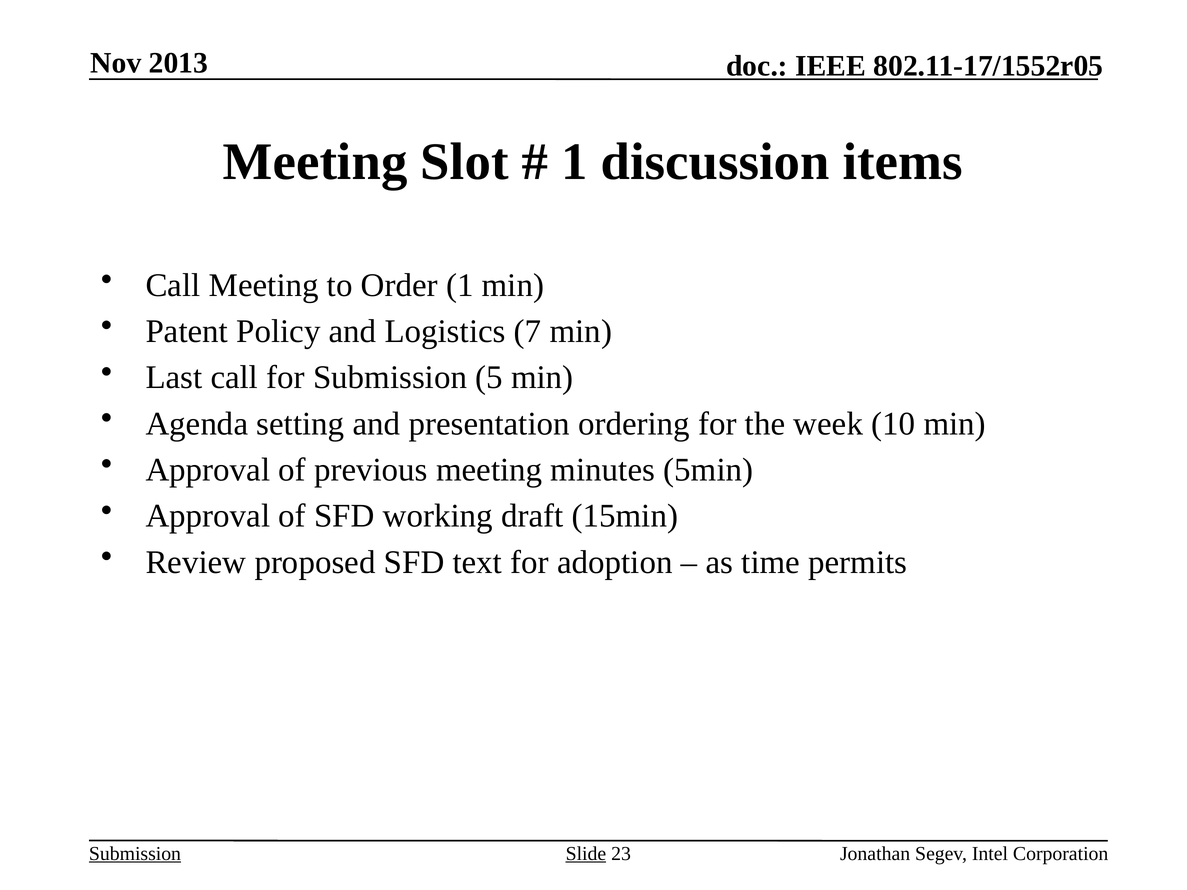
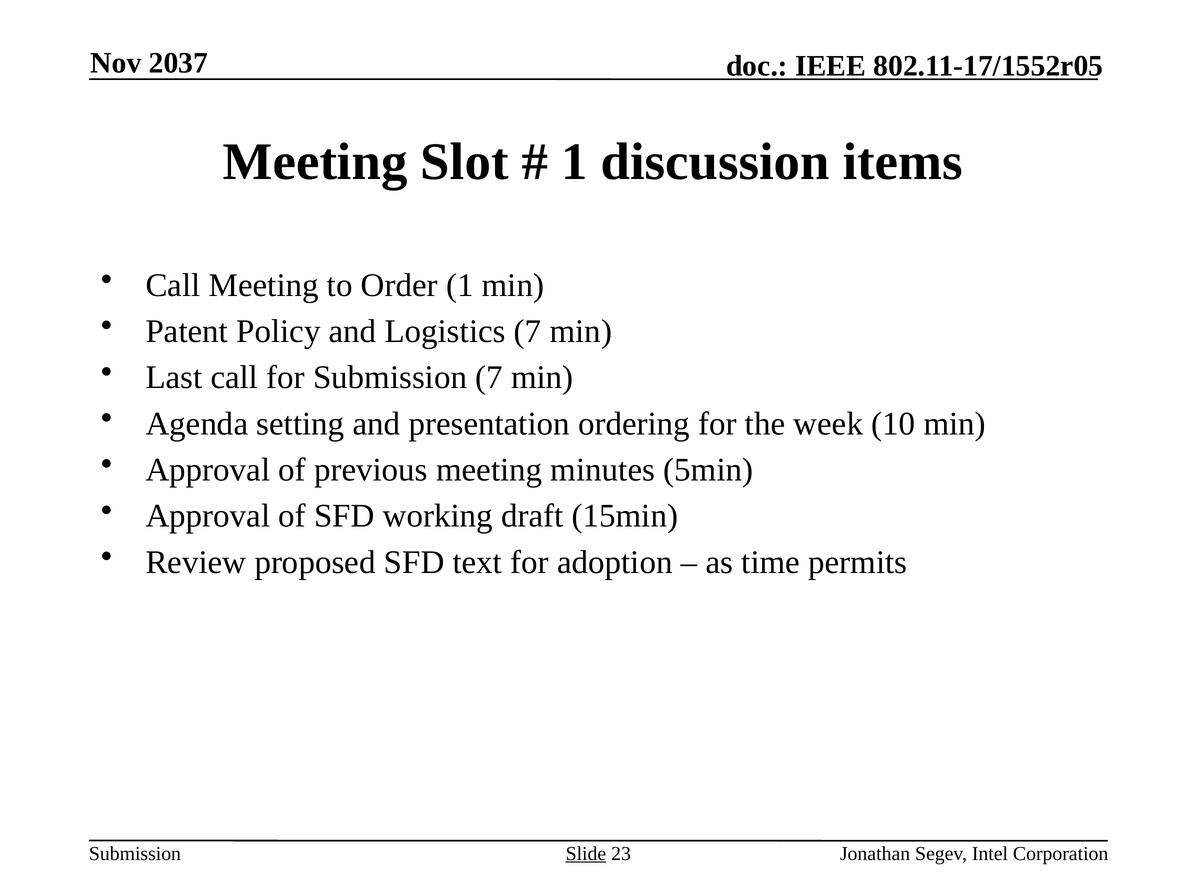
2013: 2013 -> 2037
Submission 5: 5 -> 7
Submission at (135, 854) underline: present -> none
